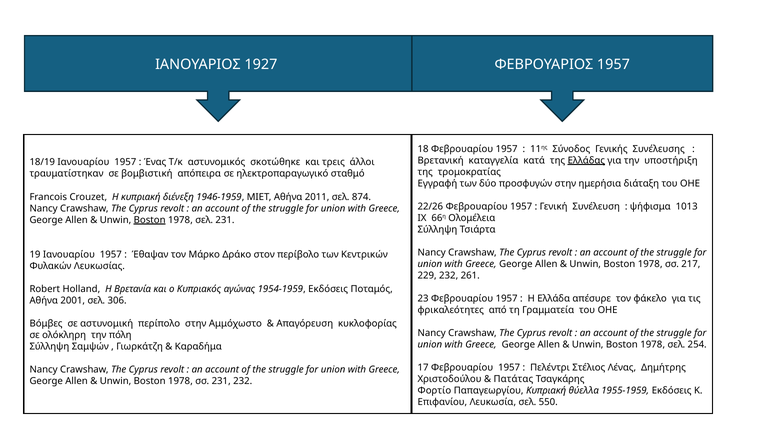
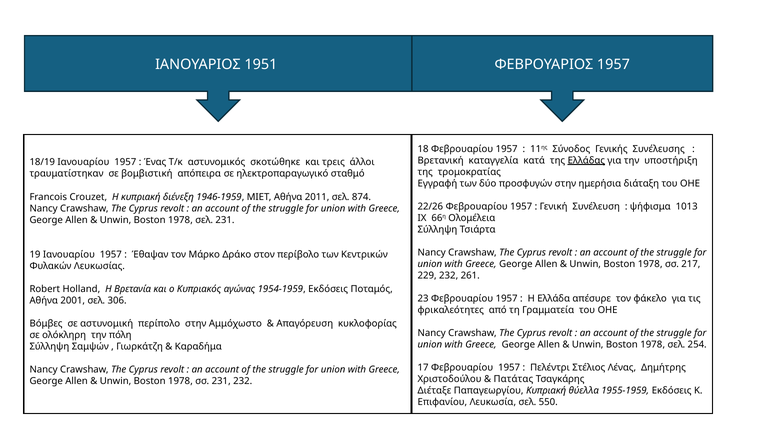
1927: 1927 -> 1951
Boston at (150, 220) underline: present -> none
Φορτίο: Φορτίο -> Διέταξε
